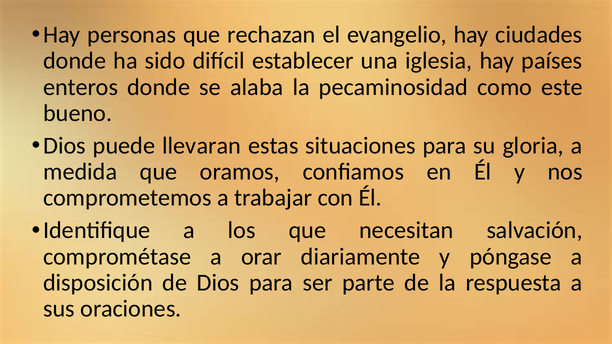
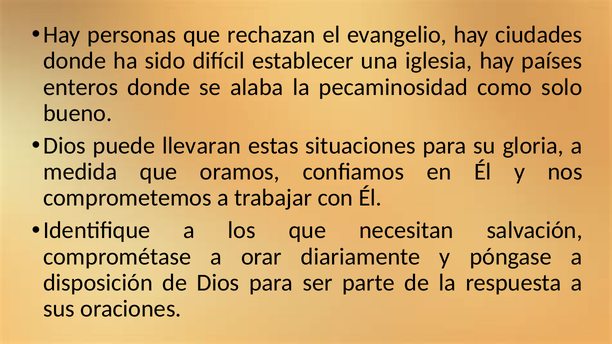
este: este -> solo
